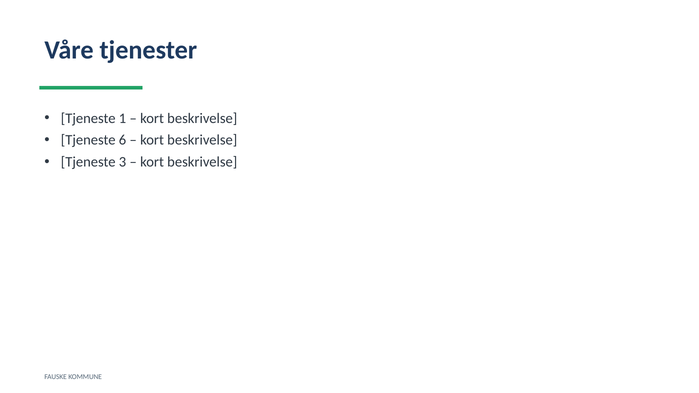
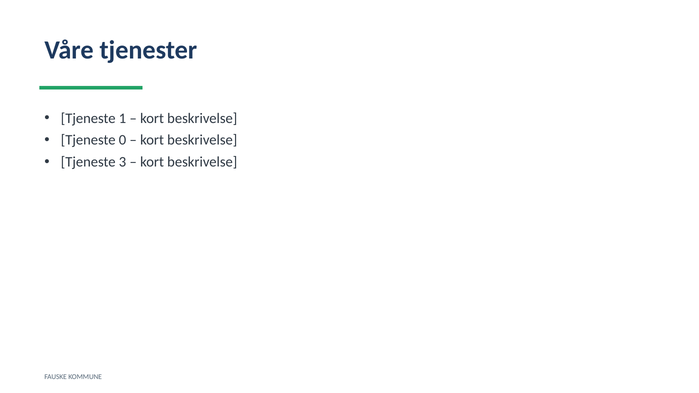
6: 6 -> 0
